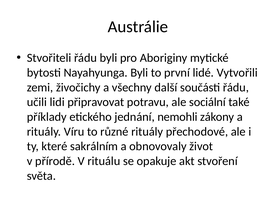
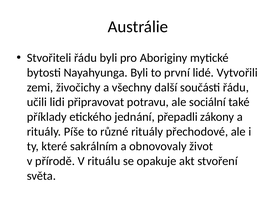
nemohli: nemohli -> přepadli
Víru: Víru -> Píše
